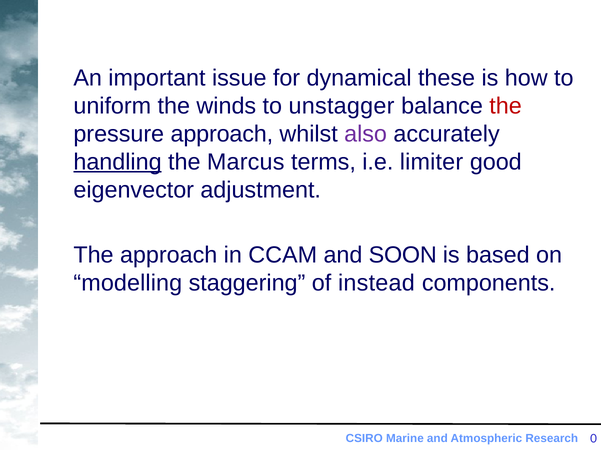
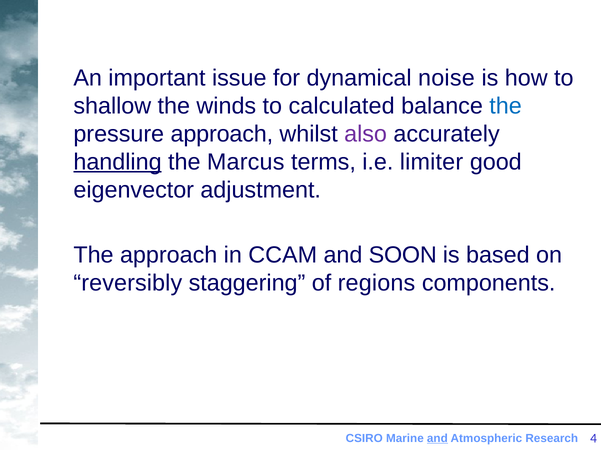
these: these -> noise
uniform: uniform -> shallow
unstagger: unstagger -> calculated
the at (506, 106) colour: red -> blue
modelling: modelling -> reversibly
instead: instead -> regions
and at (437, 439) underline: none -> present
0: 0 -> 4
